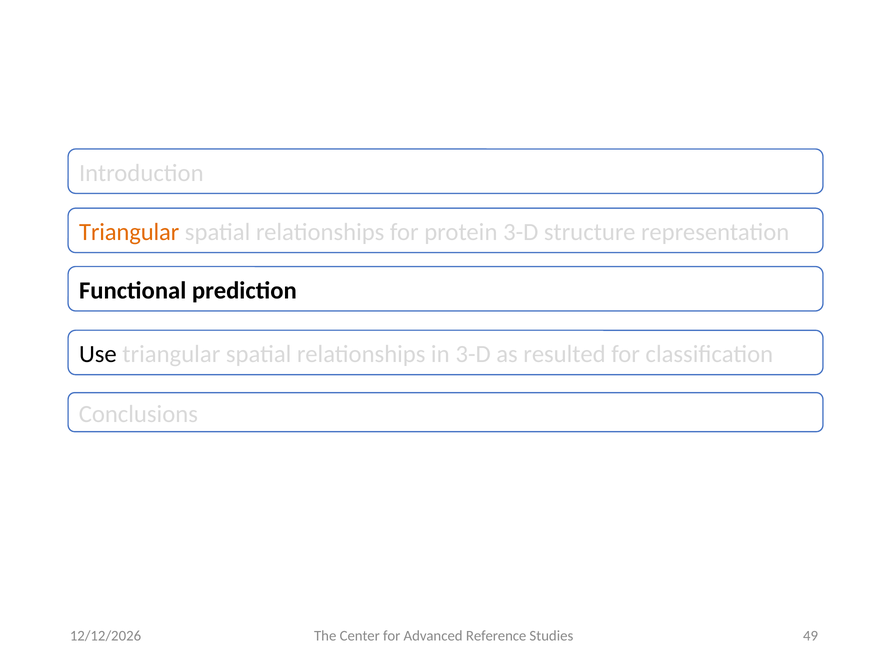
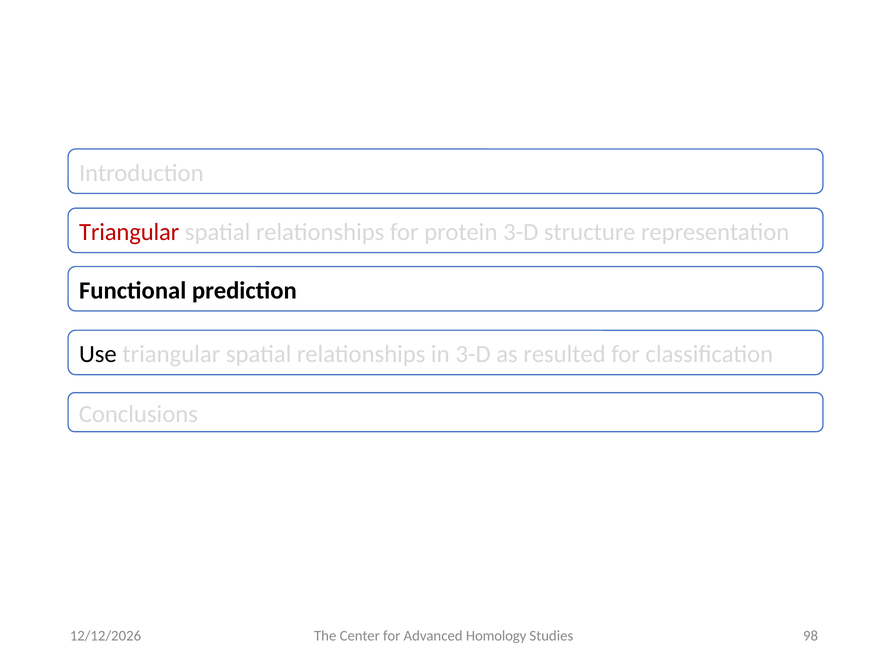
Triangular at (129, 232) colour: orange -> red
Reference: Reference -> Homology
49: 49 -> 98
